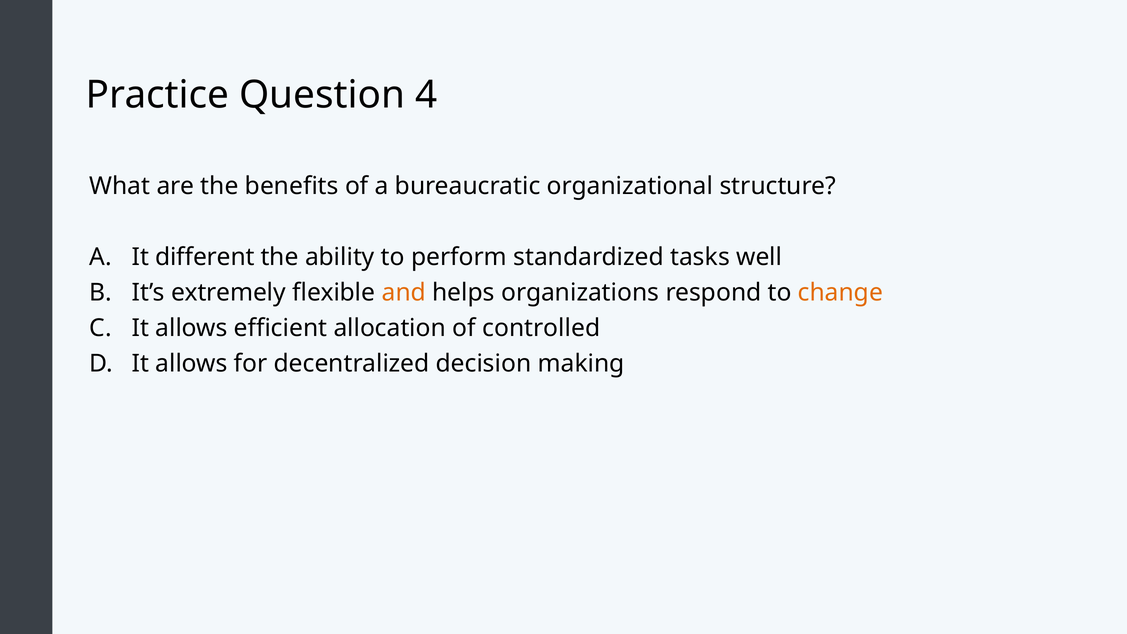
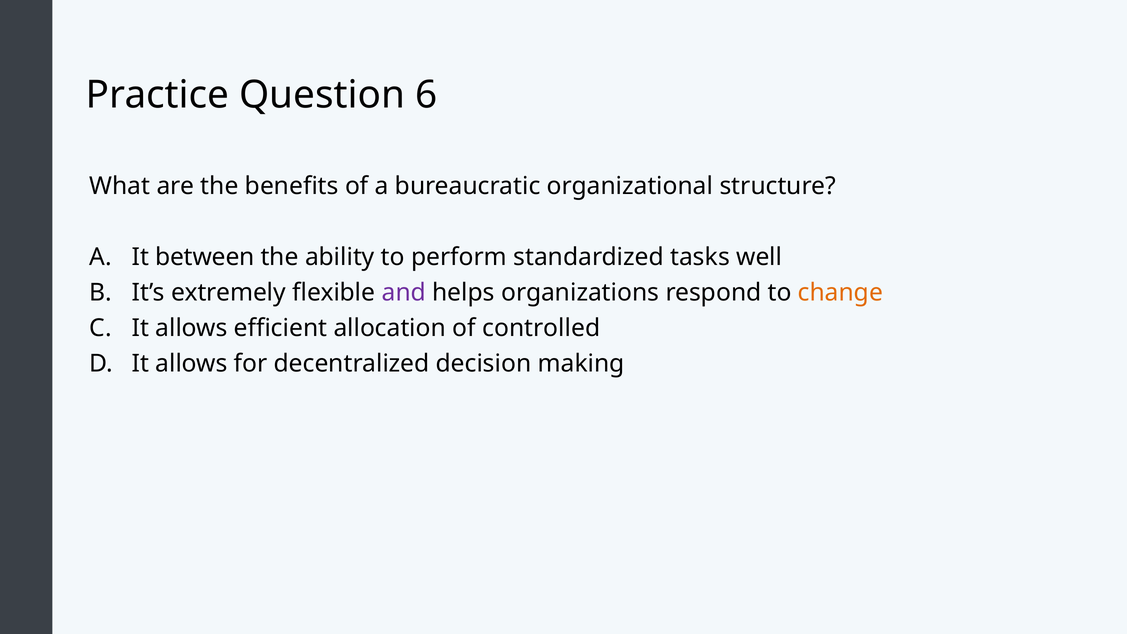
4: 4 -> 6
different: different -> between
and colour: orange -> purple
